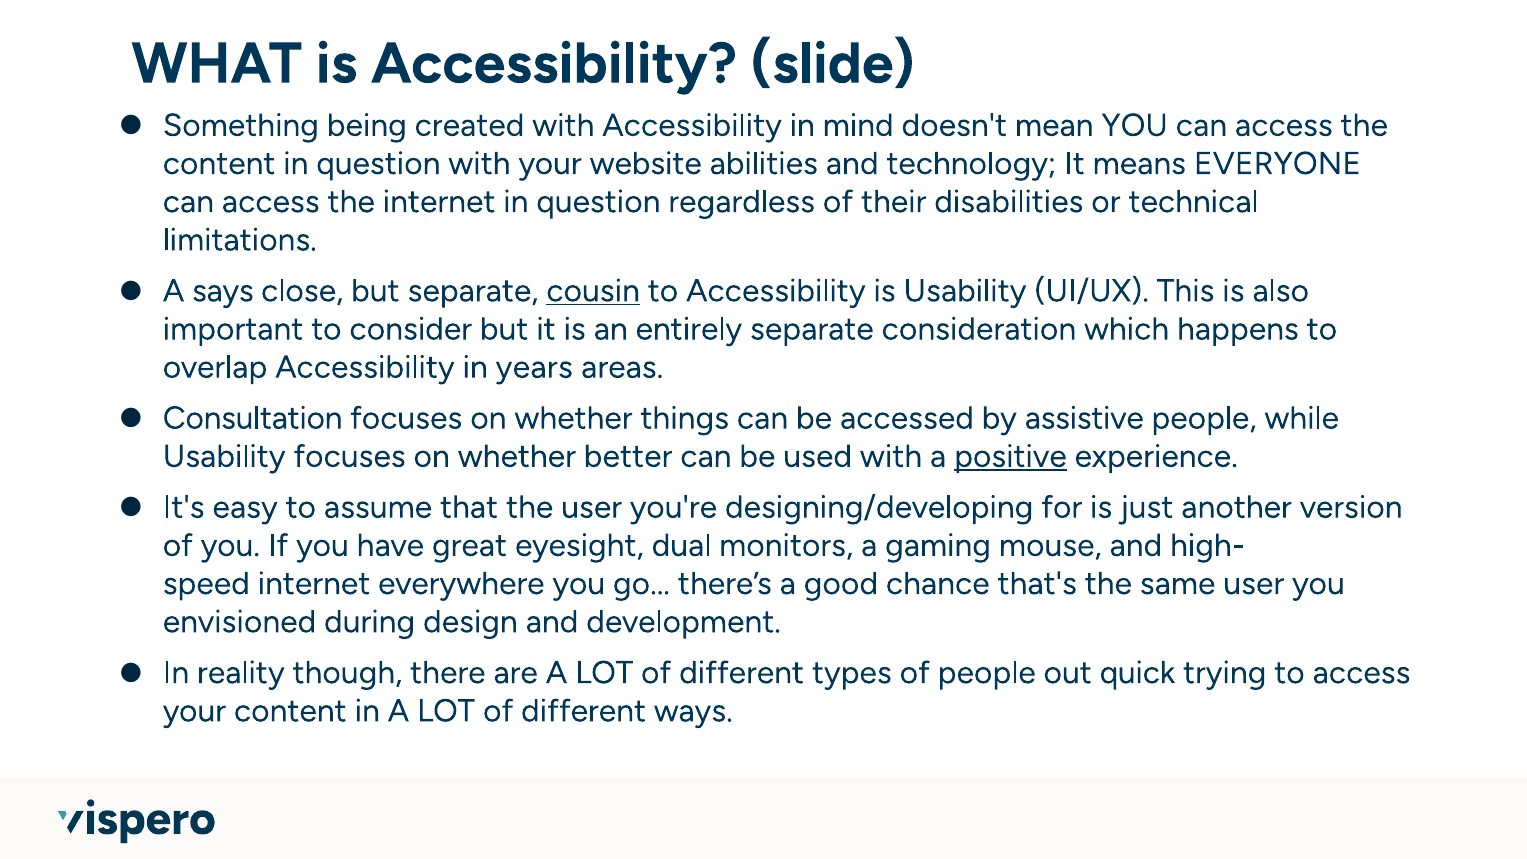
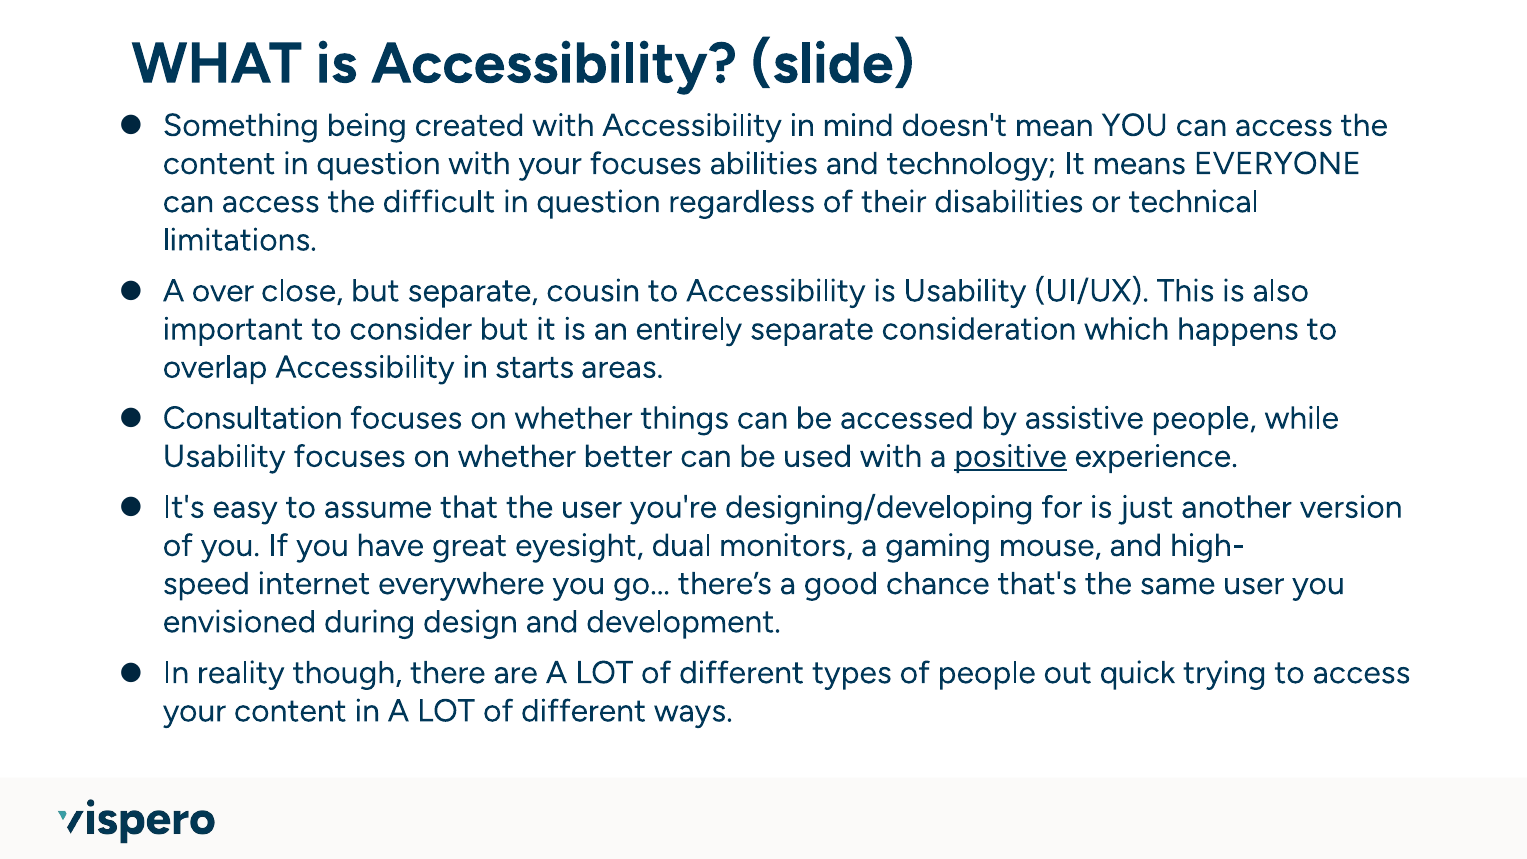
your website: website -> focuses
the internet: internet -> difficult
says: says -> over
cousin underline: present -> none
years: years -> starts
